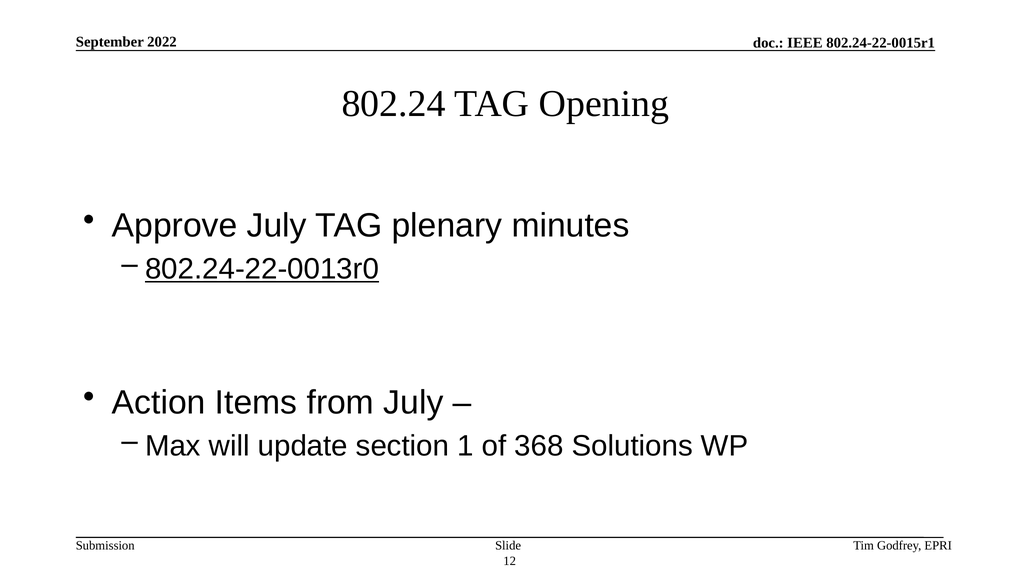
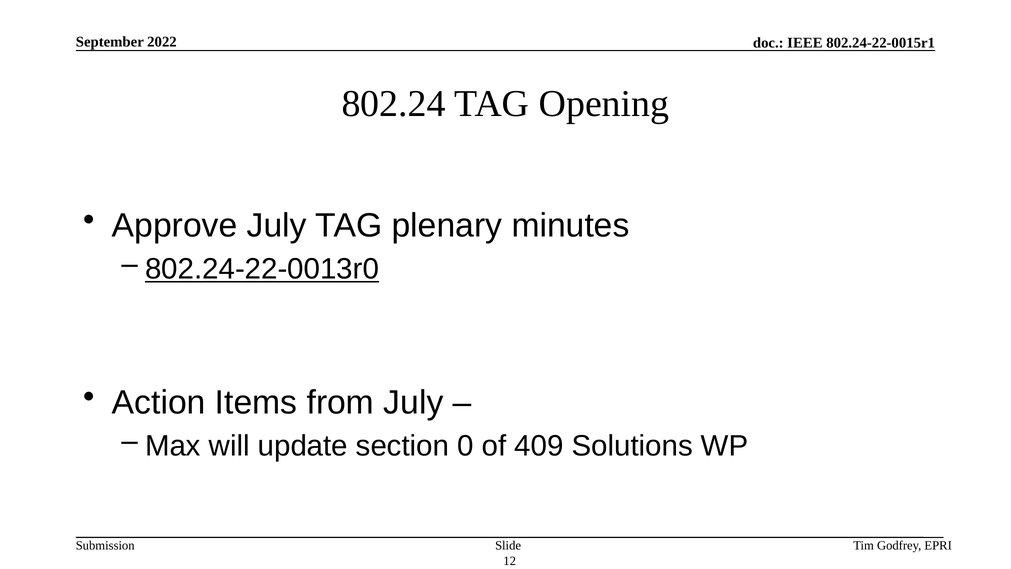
1: 1 -> 0
368: 368 -> 409
